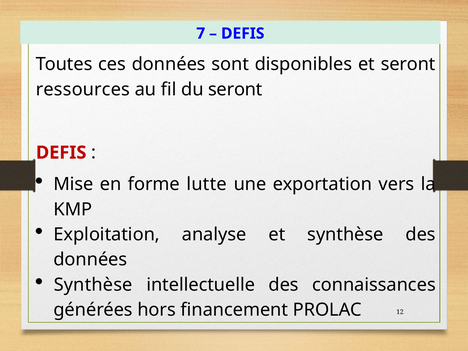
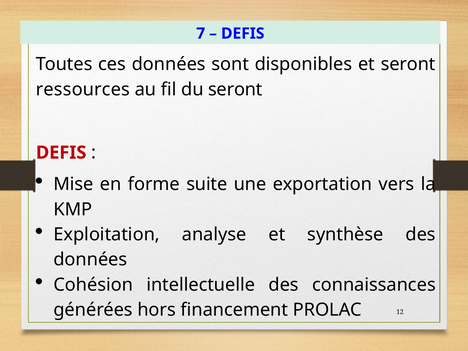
lutte: lutte -> suite
Synthèse at (93, 285): Synthèse -> Cohésion
